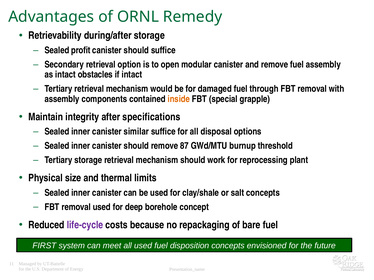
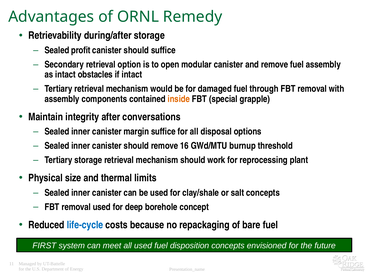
specifications: specifications -> conversations
similar: similar -> margin
87: 87 -> 16
life-cycle colour: purple -> blue
